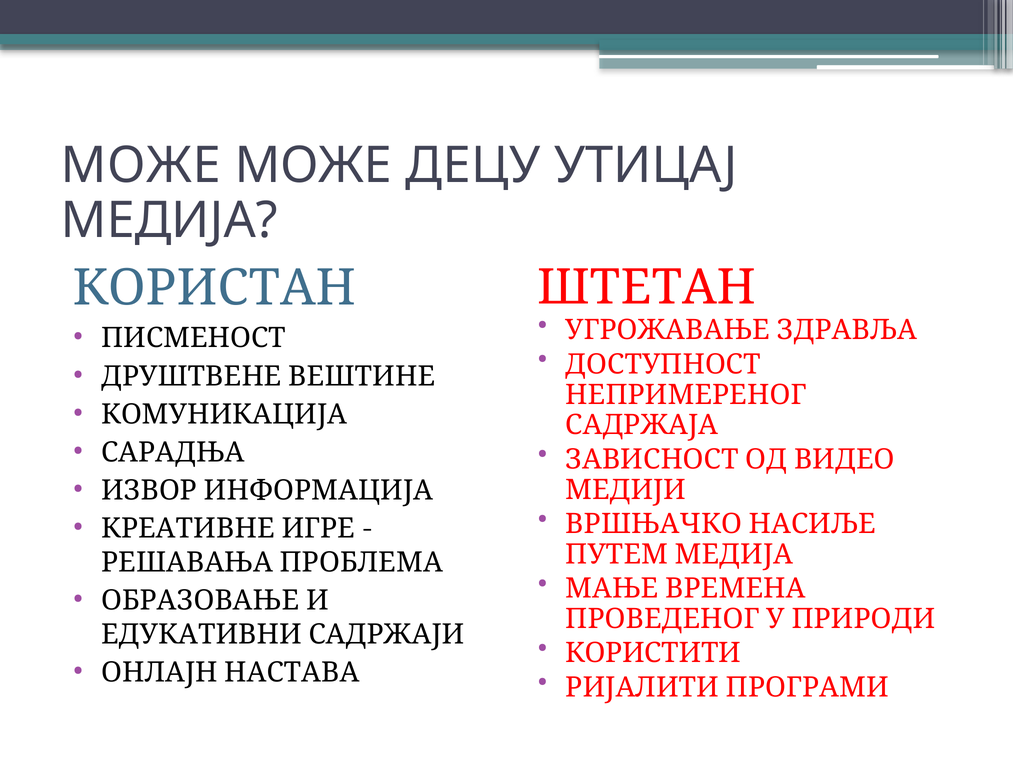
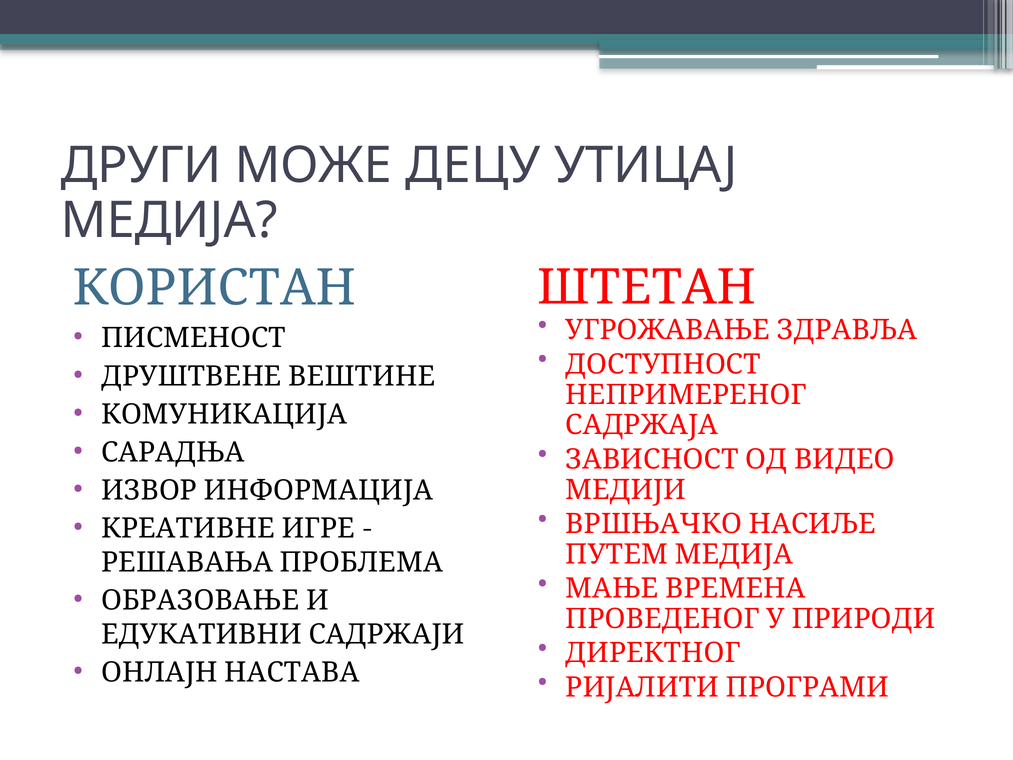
МОЖЕ at (141, 166): МОЖЕ -> ДРУГИ
КОРИСТИТИ: КОРИСТИТИ -> ДИРЕКТНОГ
